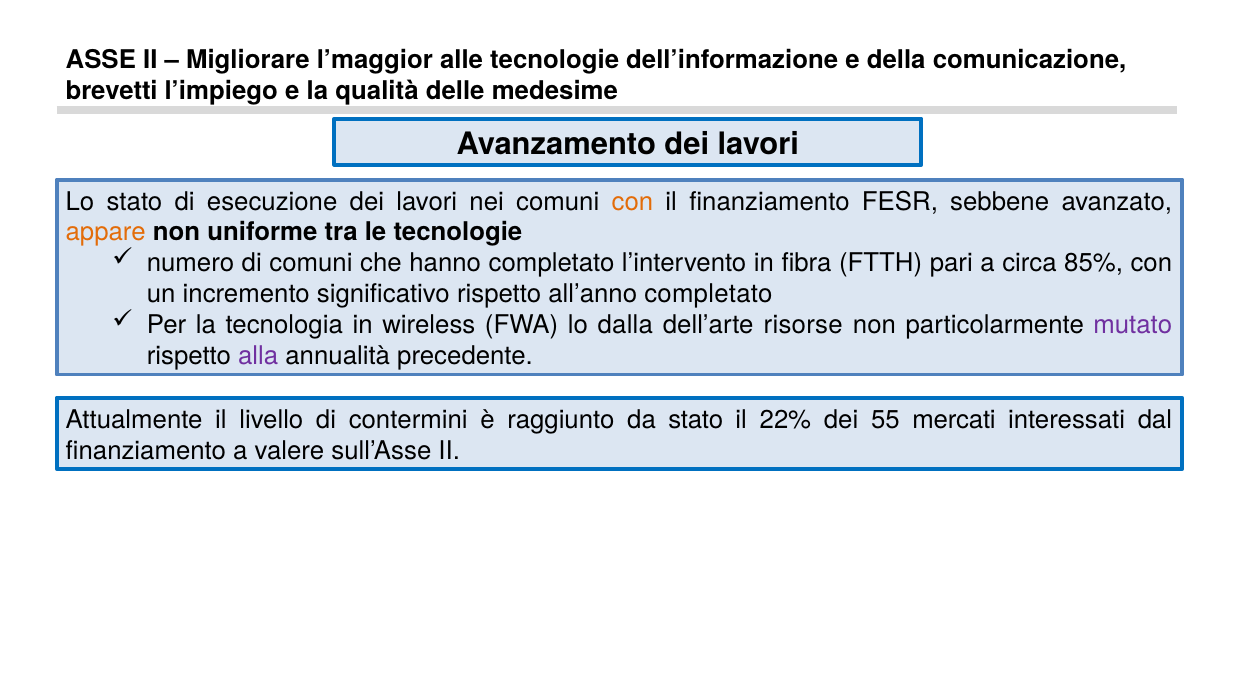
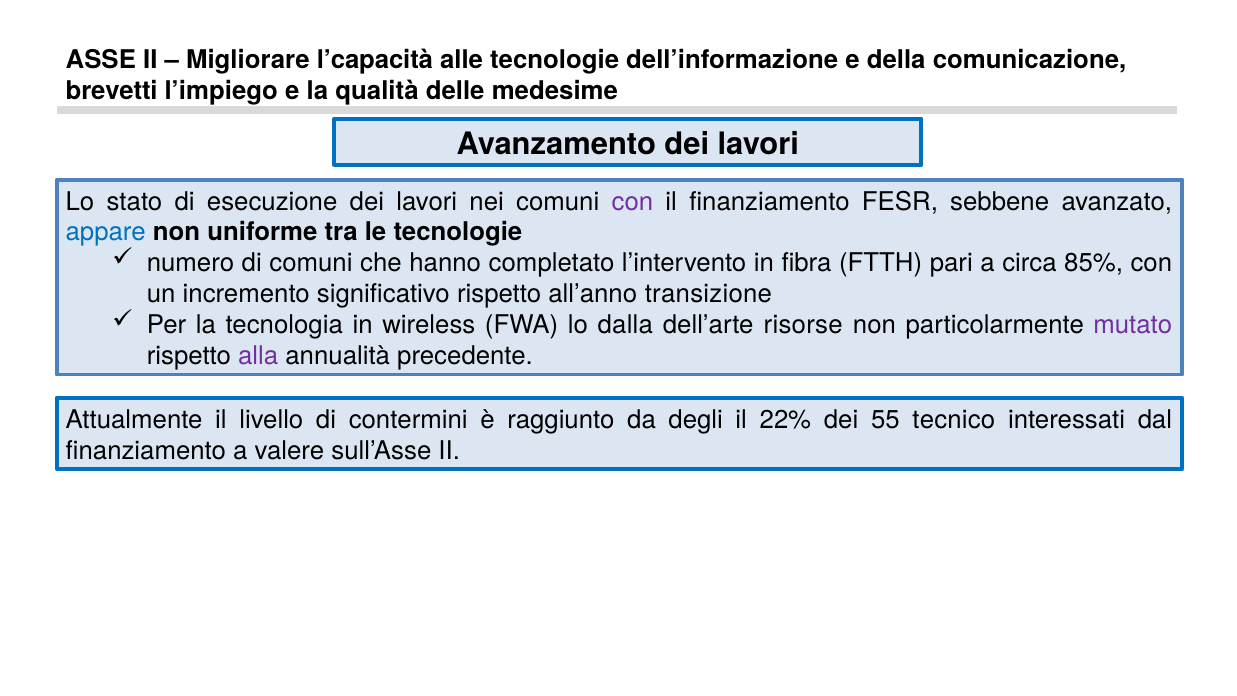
l’maggior: l’maggior -> l’capacità
con at (632, 201) colour: orange -> purple
appare colour: orange -> blue
all’anno completato: completato -> transizione
da stato: stato -> degli
mercati: mercati -> tecnico
